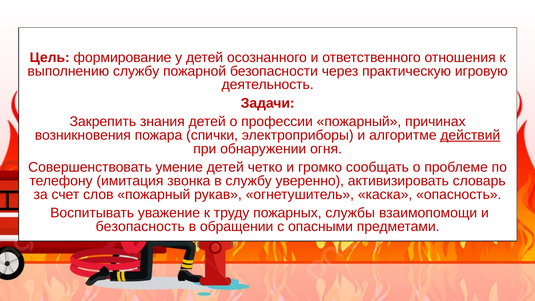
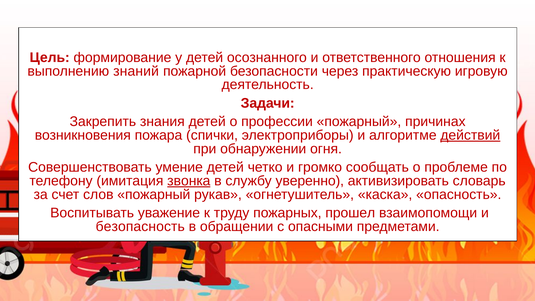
выполнению службу: службу -> знаний
звонка underline: none -> present
службы: службы -> прошел
